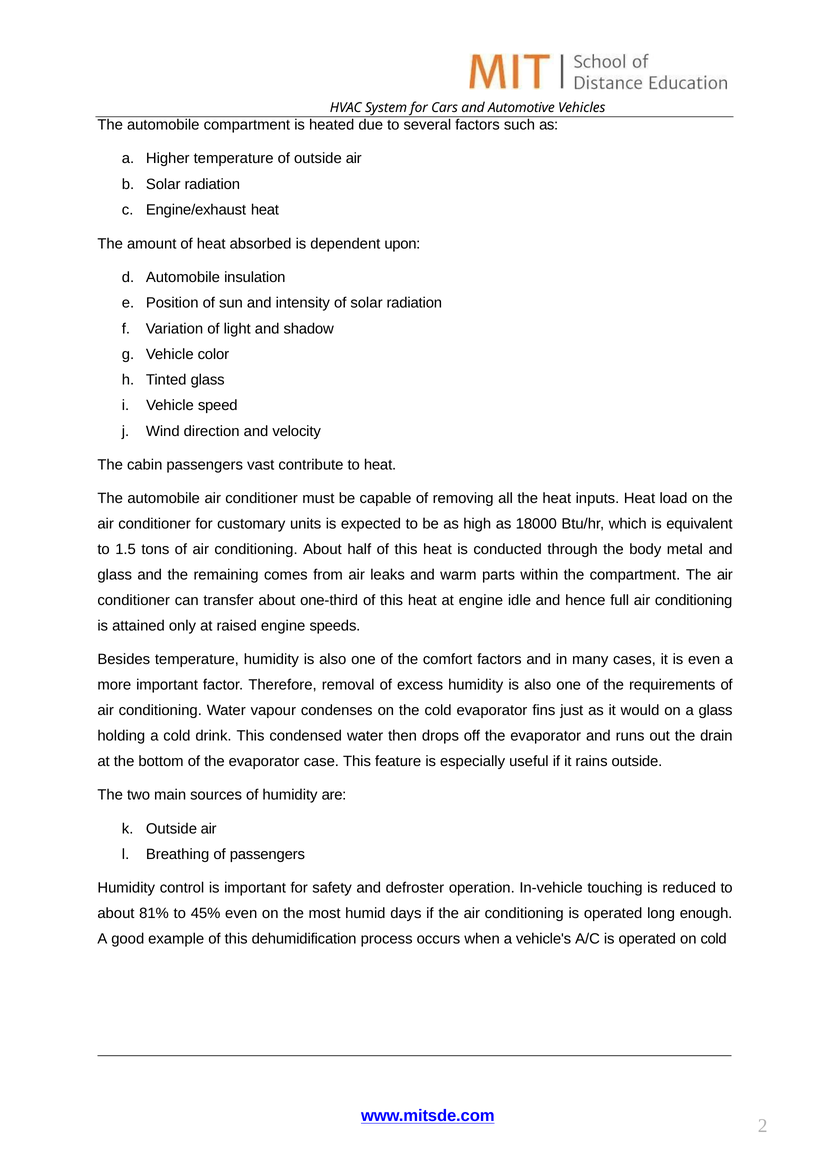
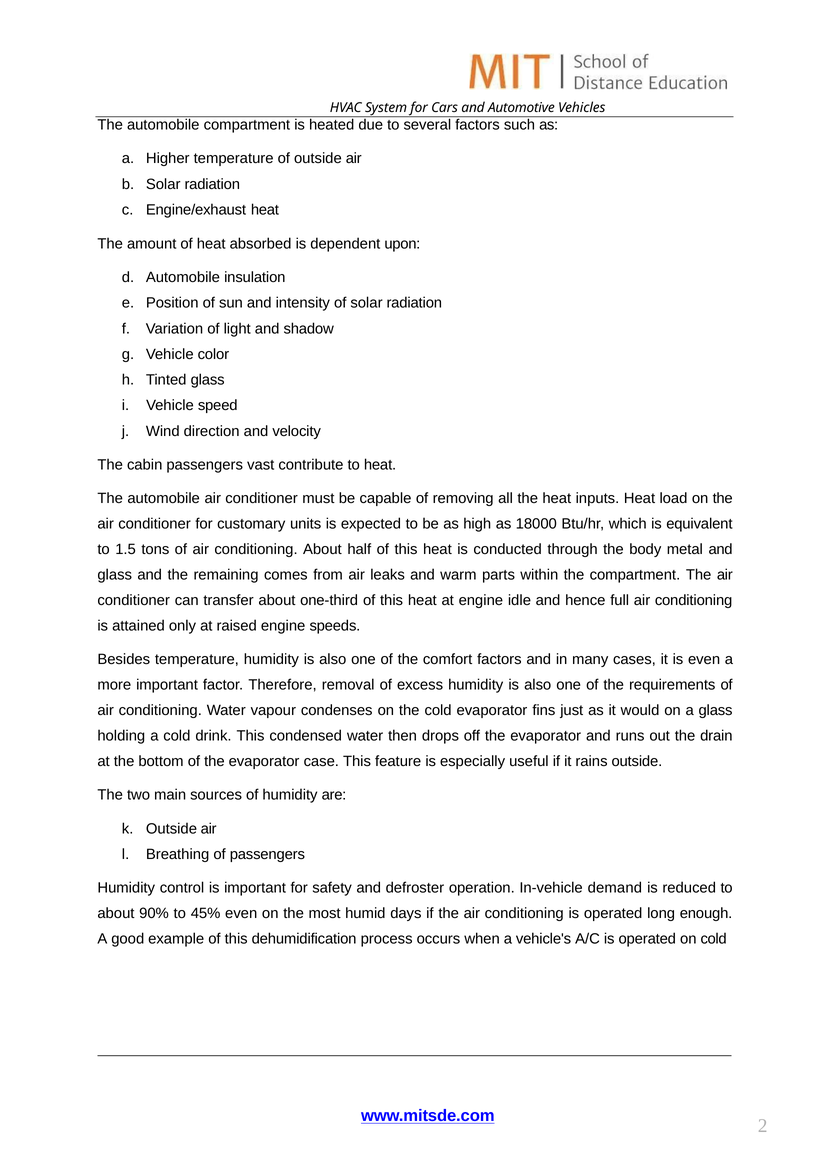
touching: touching -> demand
81%: 81% -> 90%
